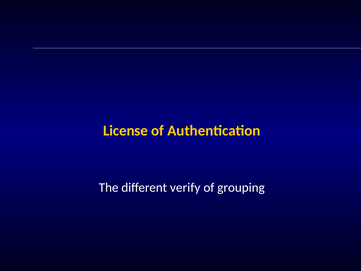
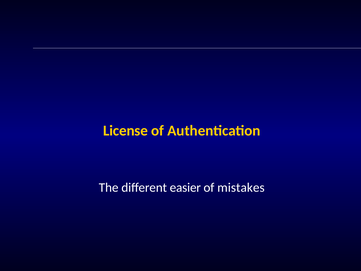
verify: verify -> easier
grouping: grouping -> mistakes
